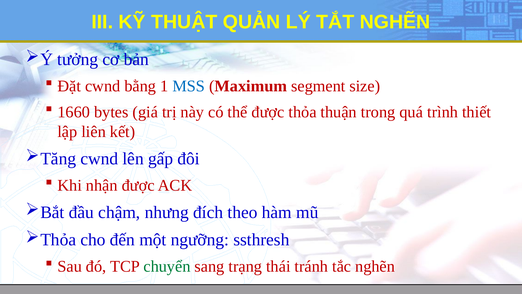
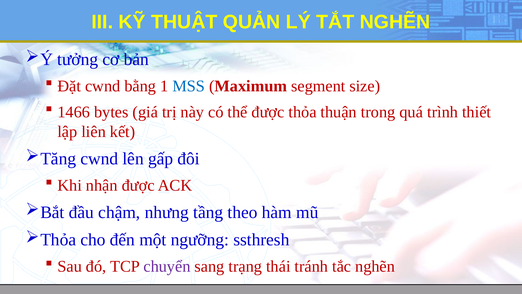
1660: 1660 -> 1466
đích: đích -> tầng
chuyển colour: green -> purple
